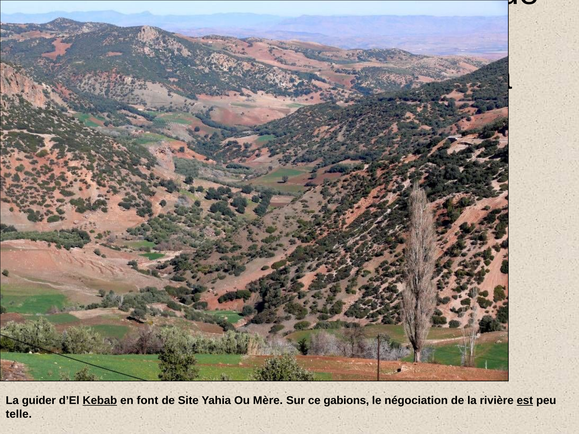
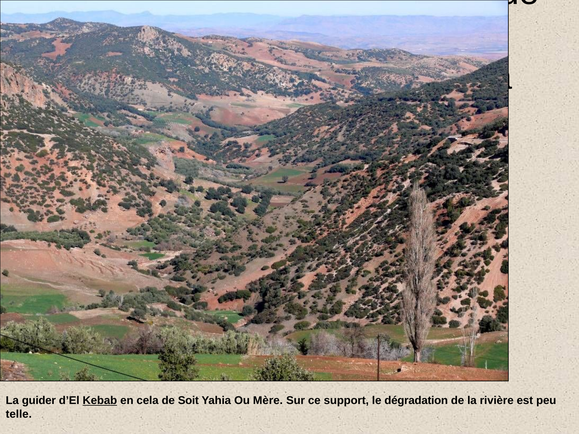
font: font -> cela
Site: Site -> Soit
gabions: gabions -> support
négociation: négociation -> dégradation
est at (525, 401) underline: present -> none
